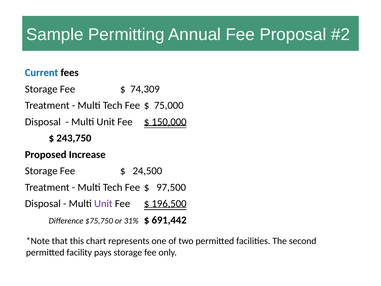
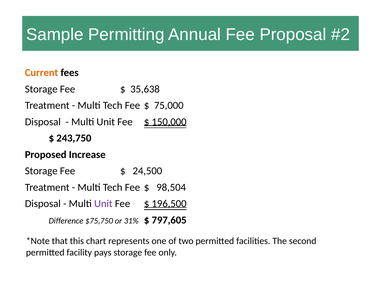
Current colour: blue -> orange
74,309: 74,309 -> 35,638
97,500: 97,500 -> 98,504
691,442: 691,442 -> 797,605
